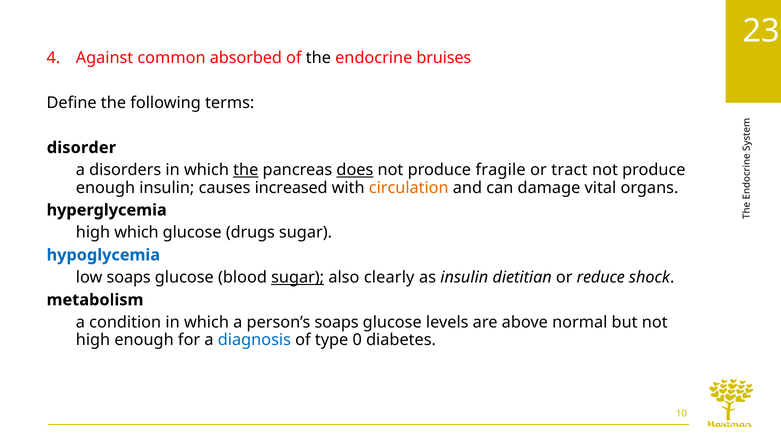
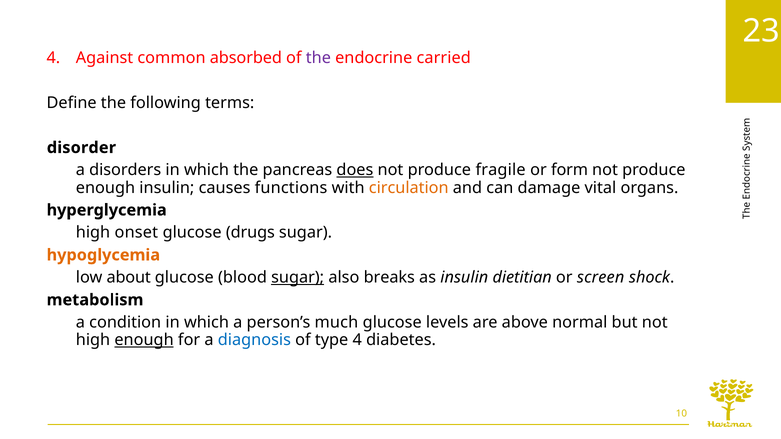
the at (318, 58) colour: black -> purple
bruises: bruises -> carried
the at (246, 170) underline: present -> none
tract: tract -> form
increased: increased -> functions
high which: which -> onset
hypoglycemia colour: blue -> orange
low soaps: soaps -> about
clearly: clearly -> breaks
reduce: reduce -> screen
person’s soaps: soaps -> much
enough at (144, 340) underline: none -> present
type 0: 0 -> 4
